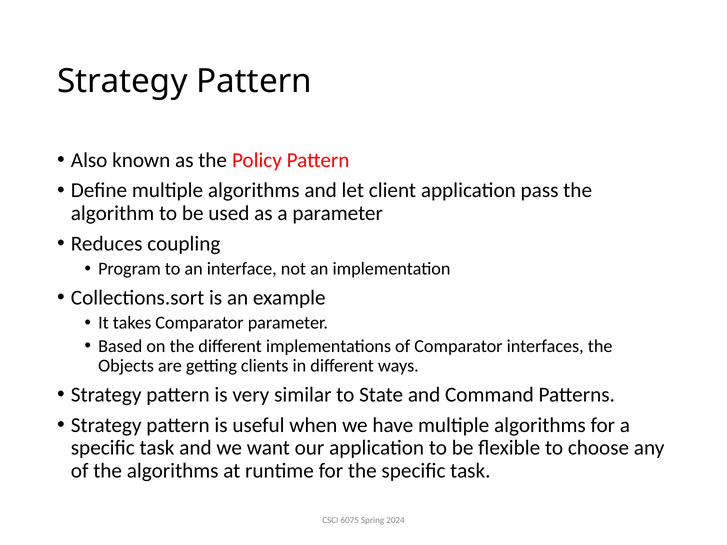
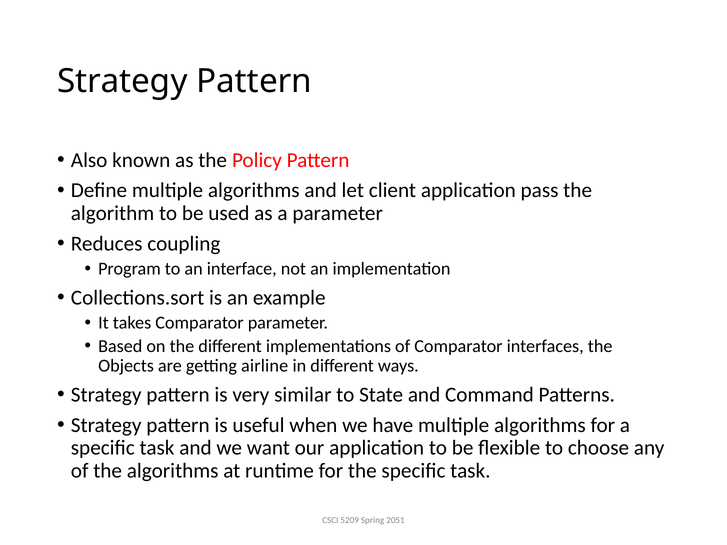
clients: clients -> airline
6075: 6075 -> 5209
2024: 2024 -> 2051
